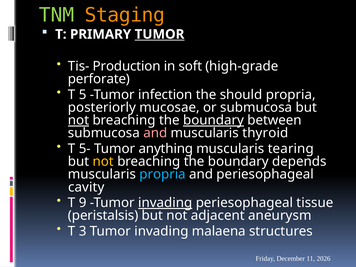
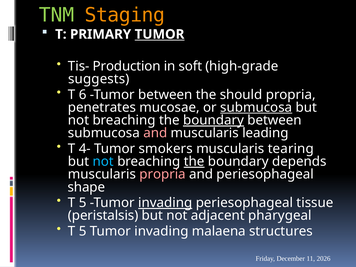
perforate: perforate -> suggests
5: 5 -> 6
Tumor infection: infection -> between
posteriorly: posteriorly -> penetrates
submucosa at (256, 107) underline: none -> present
not at (79, 120) underline: present -> none
thyroid: thyroid -> leading
5-: 5- -> 4-
anything: anything -> smokers
not at (103, 162) colour: yellow -> light blue
the at (194, 162) underline: none -> present
propria at (163, 174) colour: light blue -> pink
cavity: cavity -> shape
9 at (83, 203): 9 -> 5
aneurysm: aneurysm -> pharygeal
3 at (83, 231): 3 -> 5
